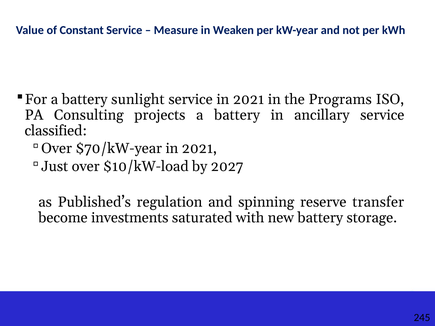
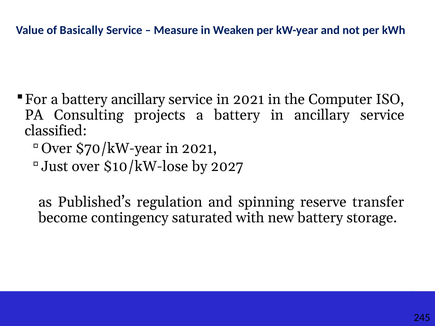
Constant: Constant -> Basically
battery sunlight: sunlight -> ancillary
Programs: Programs -> Computer
$10/kW-load: $10/kW-load -> $10/kW-lose
investments: investments -> contingency
